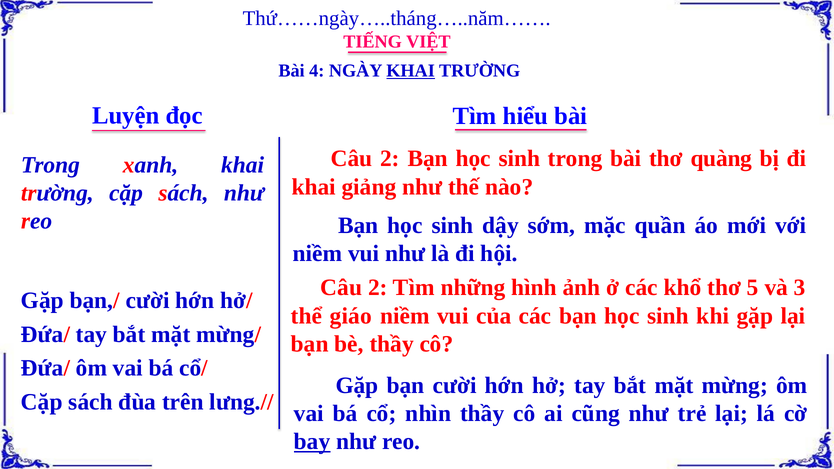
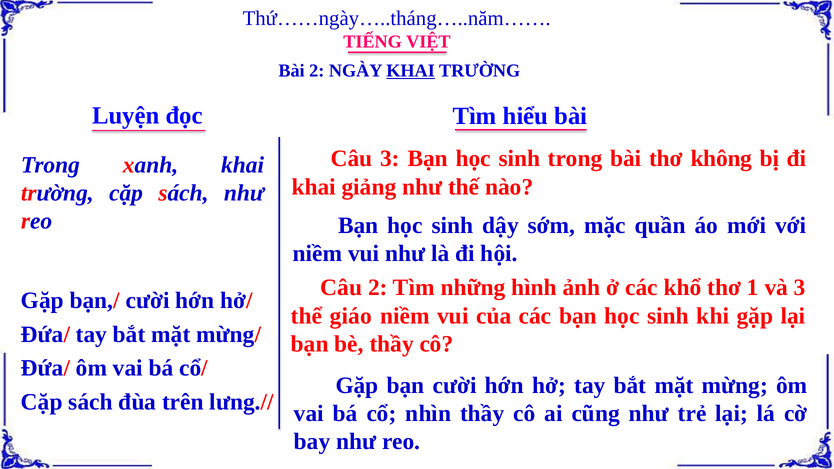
Bài 4: 4 -> 2
2 at (390, 159): 2 -> 3
quàng: quàng -> không
5: 5 -> 1
bay underline: present -> none
